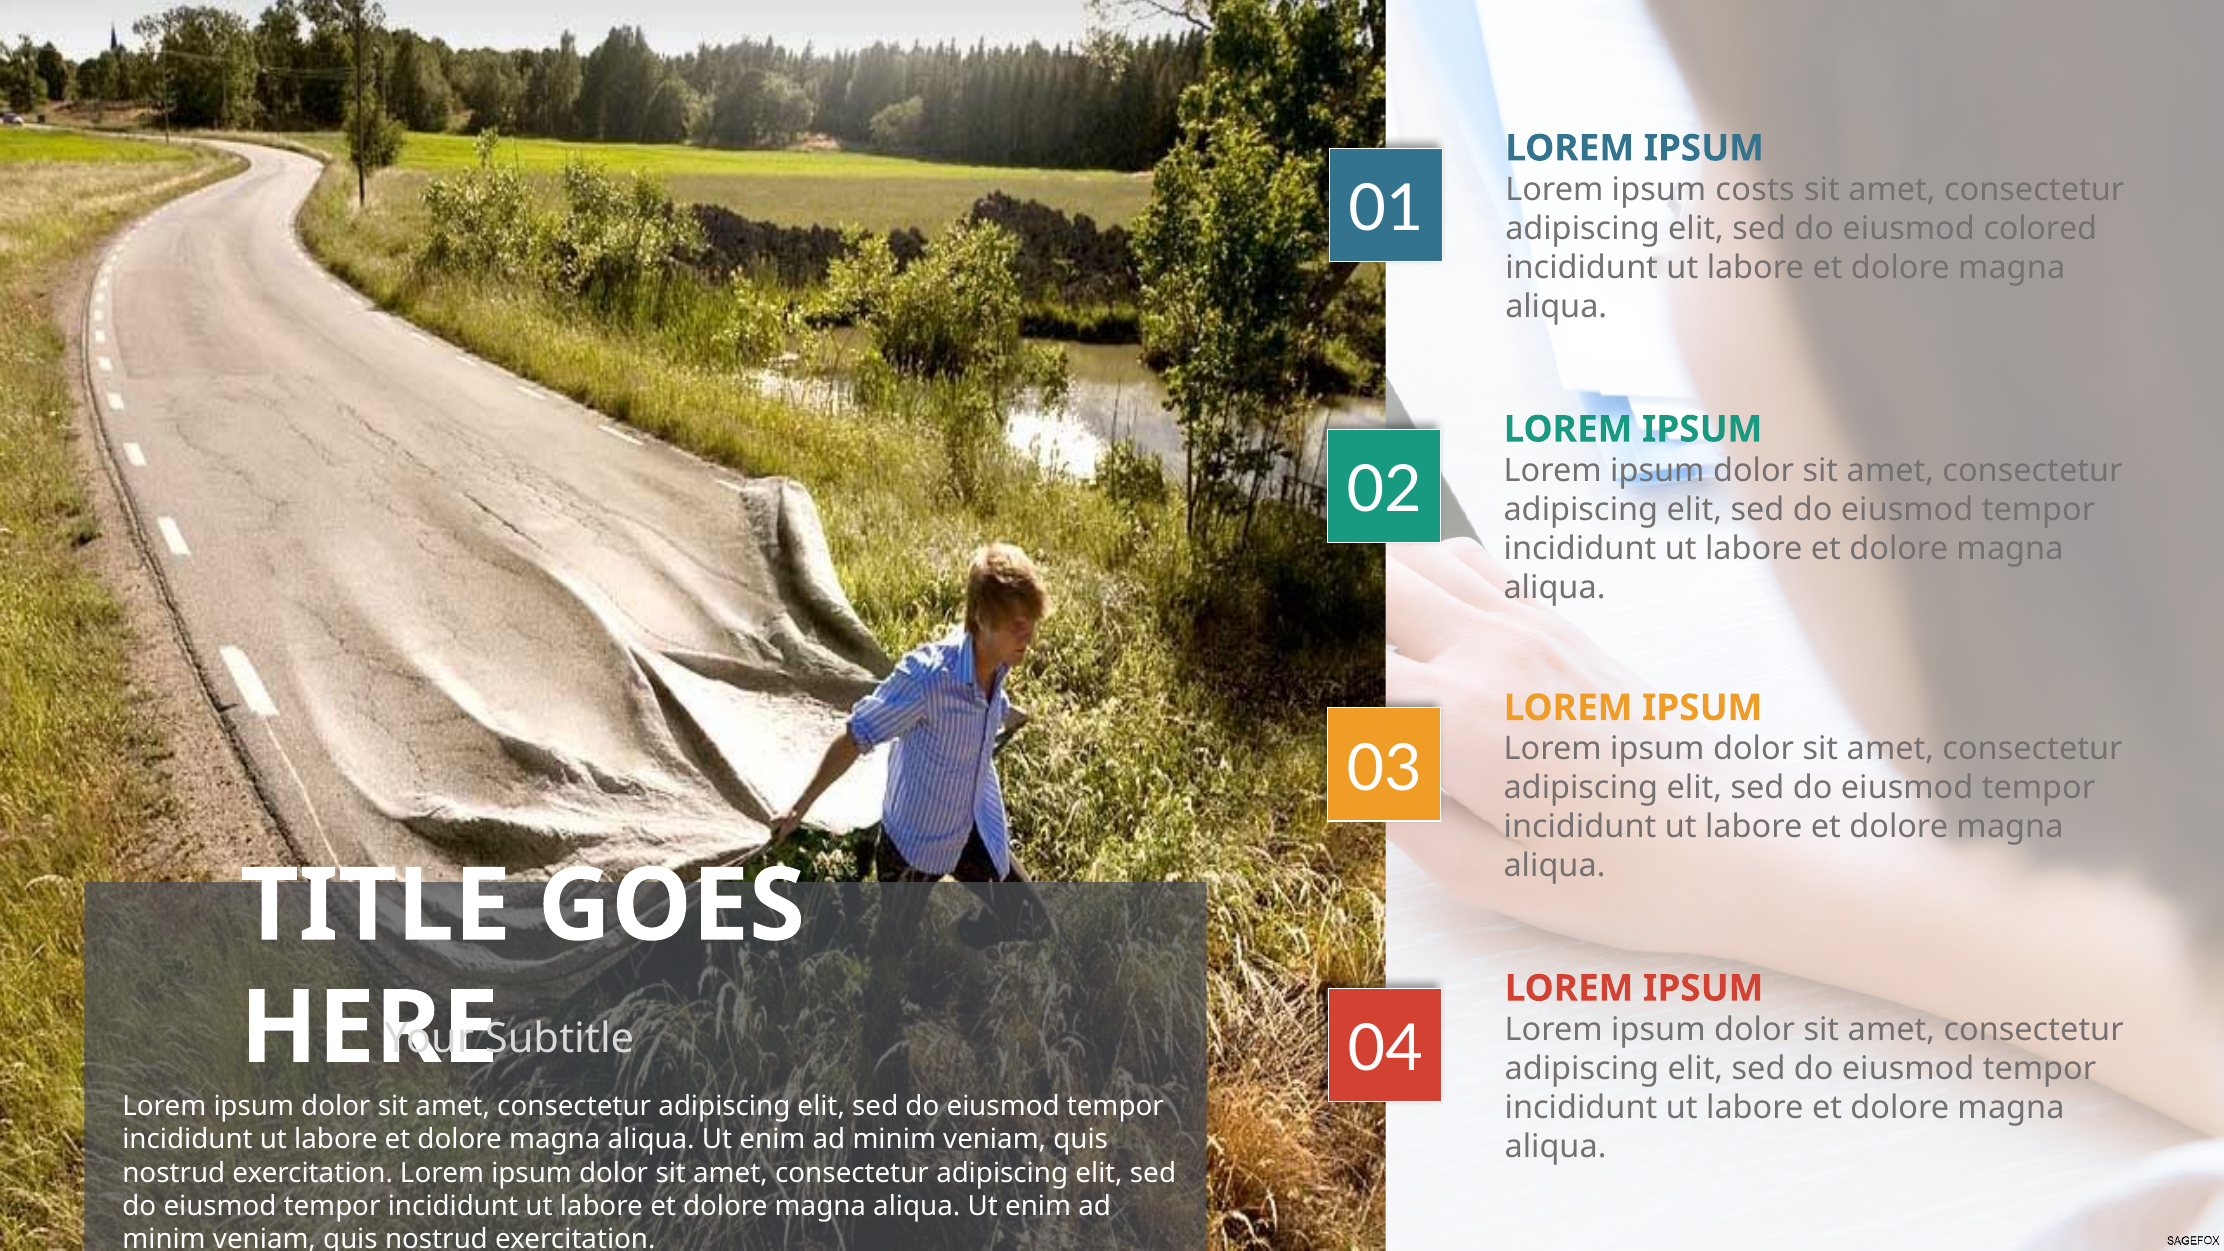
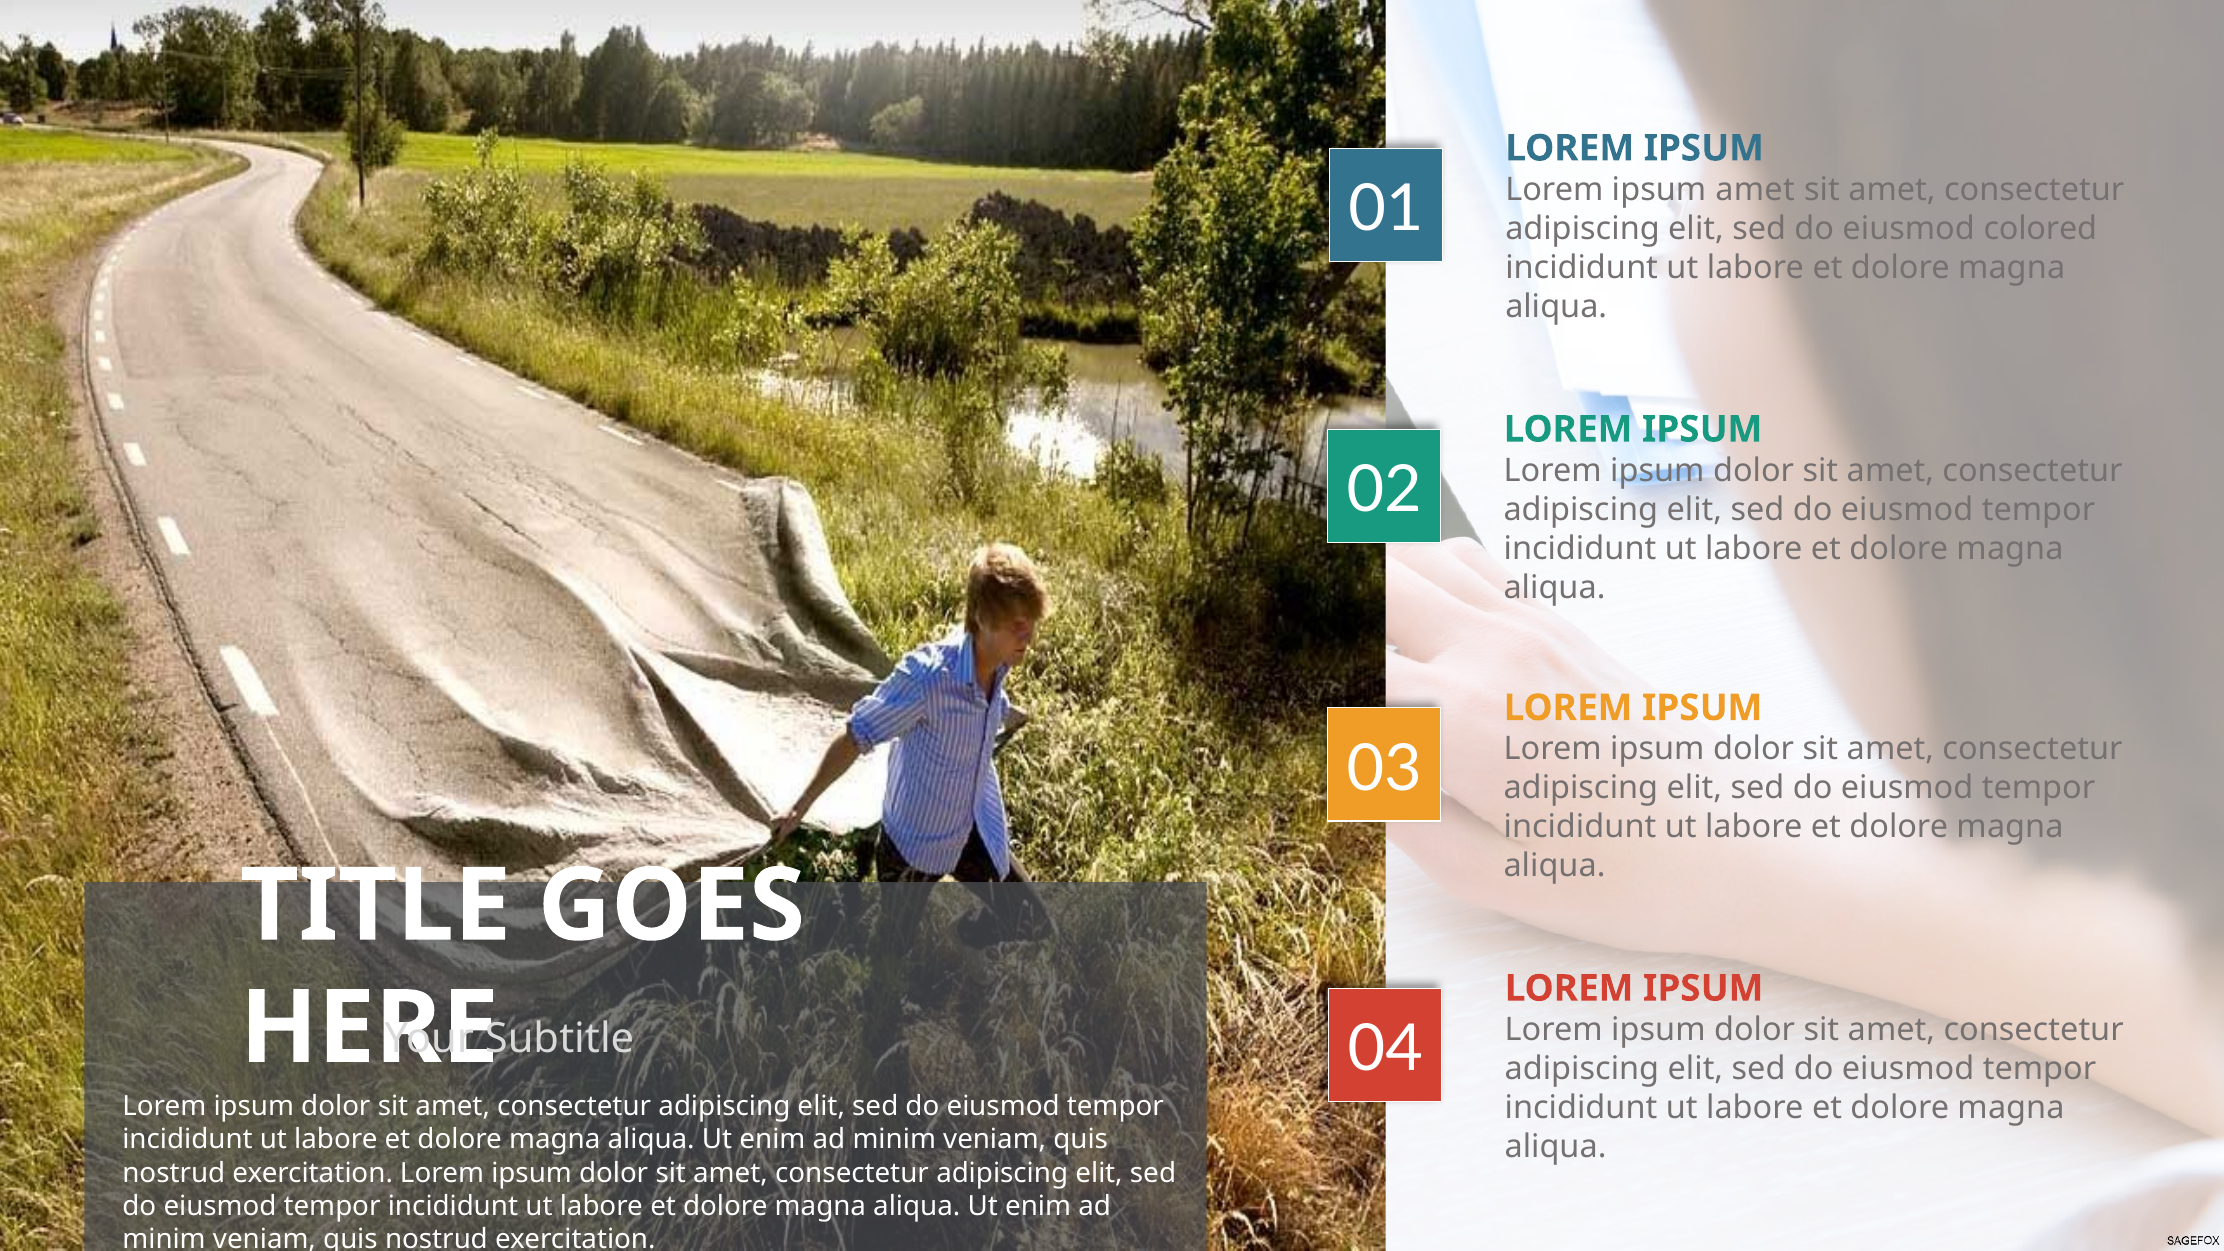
ipsum costs: costs -> amet
